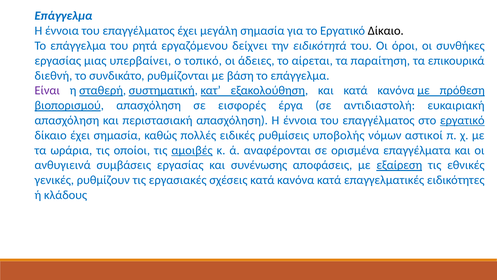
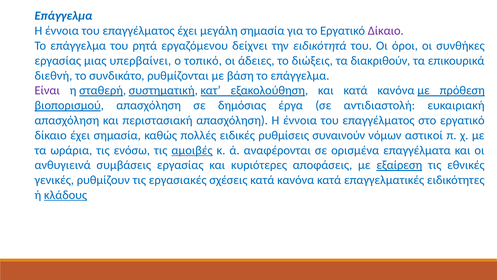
Δίκαιο at (386, 31) colour: black -> purple
αίρεται: αίρεται -> διώξεις
παραίτηση: παραίτηση -> διακριθούν
εισφορές: εισφορές -> δημόσιας
εργατικό at (462, 120) underline: present -> none
υποβολής: υποβολής -> συναινούν
οποίοι: οποίοι -> ενόσω
συνένωσης: συνένωσης -> κυριότερες
κλάδους underline: none -> present
